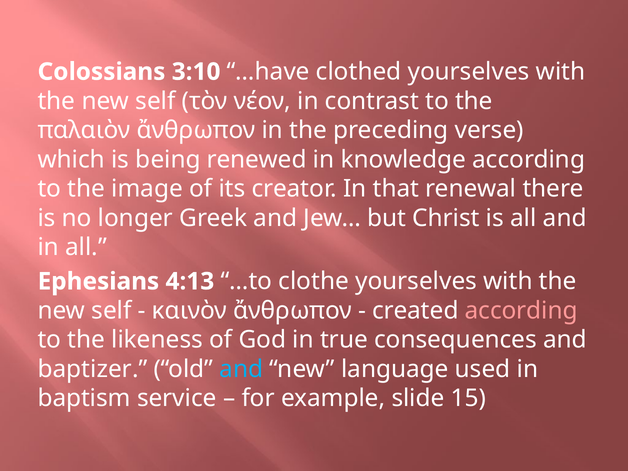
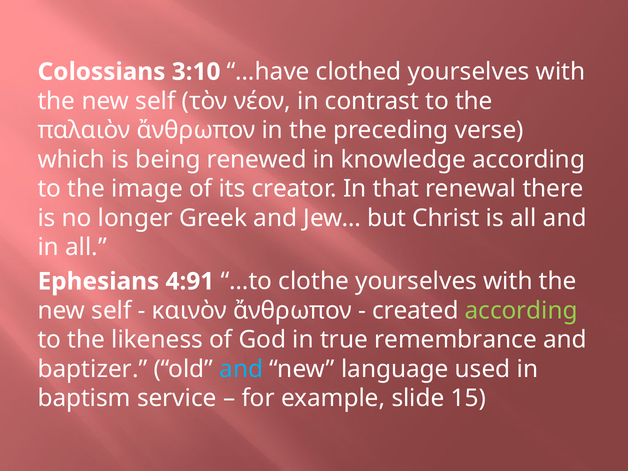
4:13: 4:13 -> 4:91
according at (521, 311) colour: pink -> light green
consequences: consequences -> remembrance
